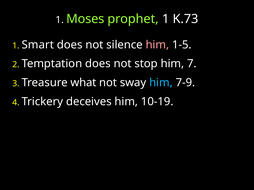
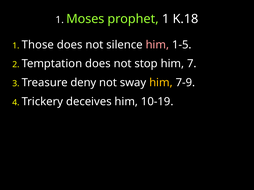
K.73: K.73 -> K.18
Smart: Smart -> Those
what: what -> deny
him at (161, 83) colour: light blue -> yellow
